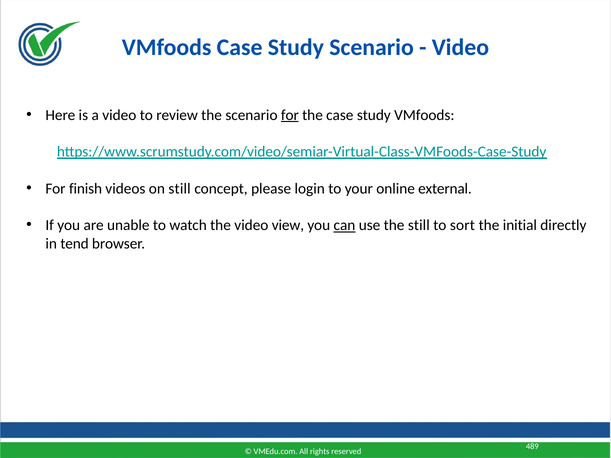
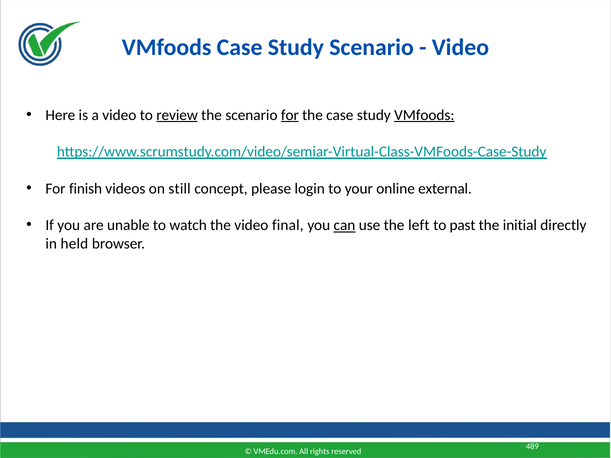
review underline: none -> present
VMfoods at (424, 115) underline: none -> present
view: view -> final
the still: still -> left
sort: sort -> past
tend: tend -> held
